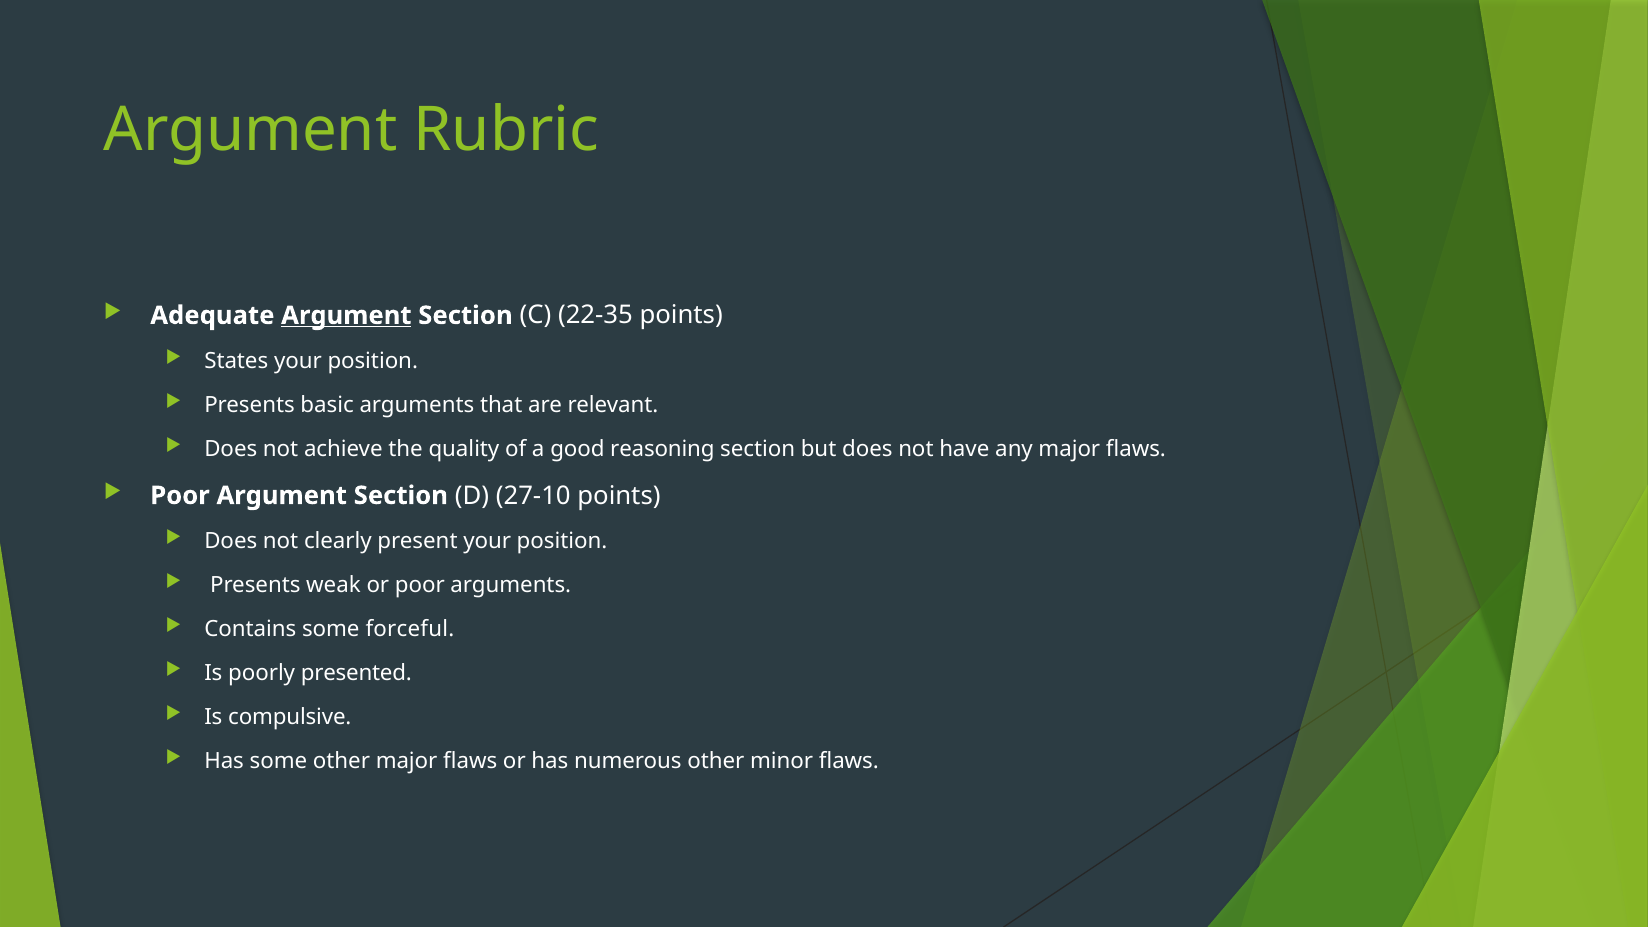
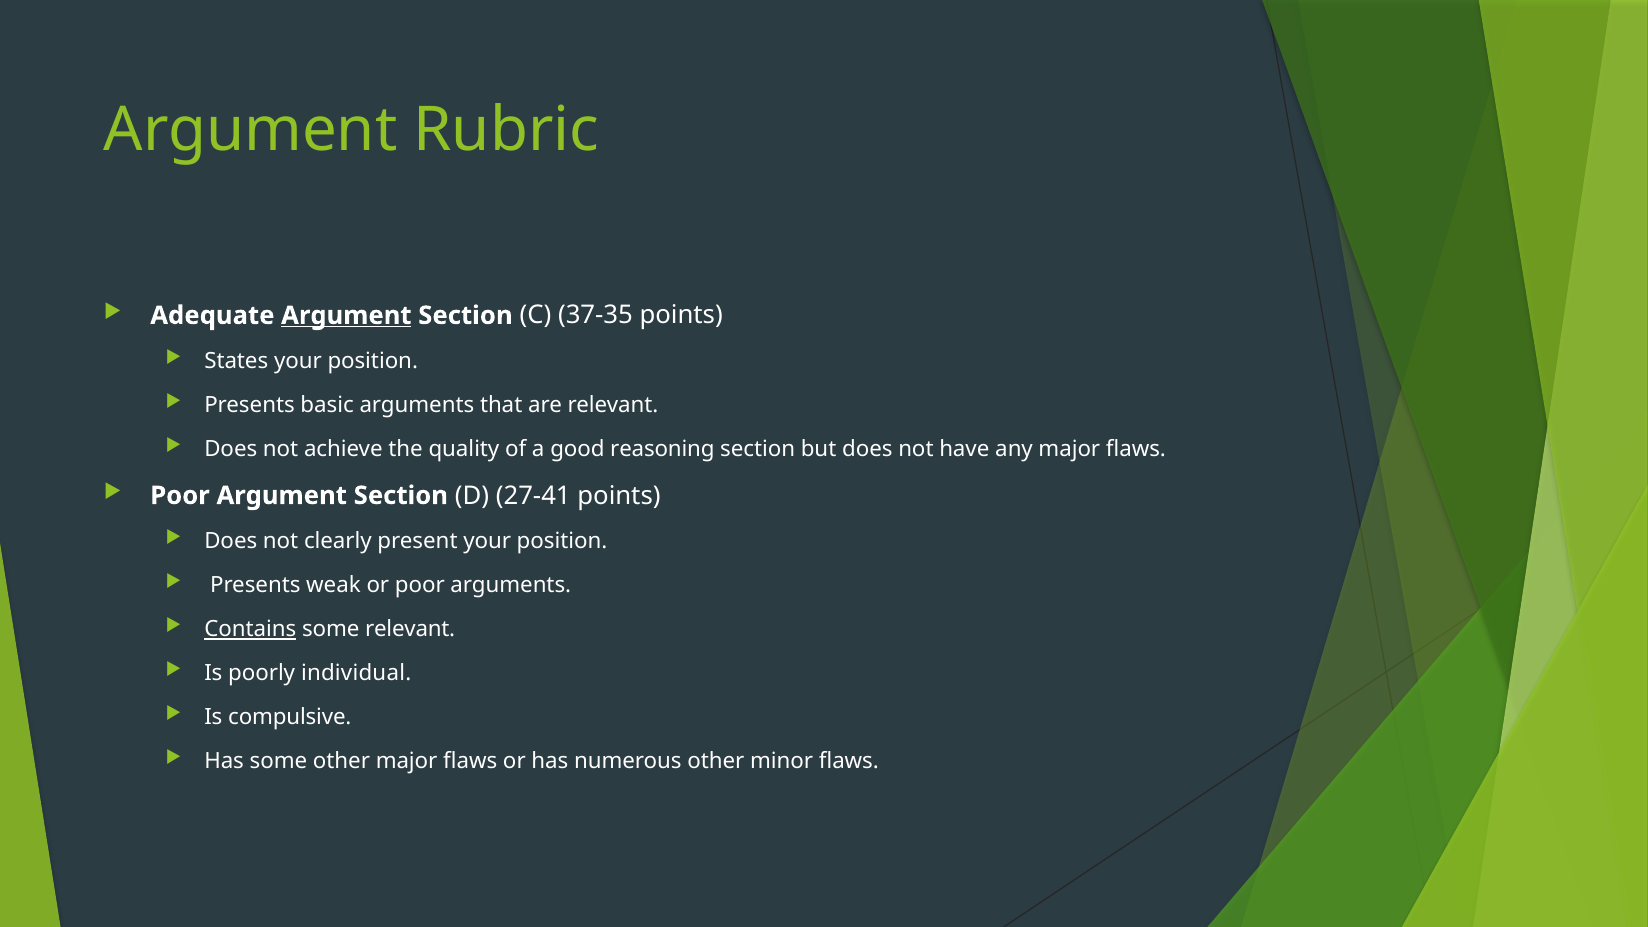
22-35: 22-35 -> 37-35
27-10: 27-10 -> 27-41
Contains underline: none -> present
some forceful: forceful -> relevant
presented: presented -> individual
